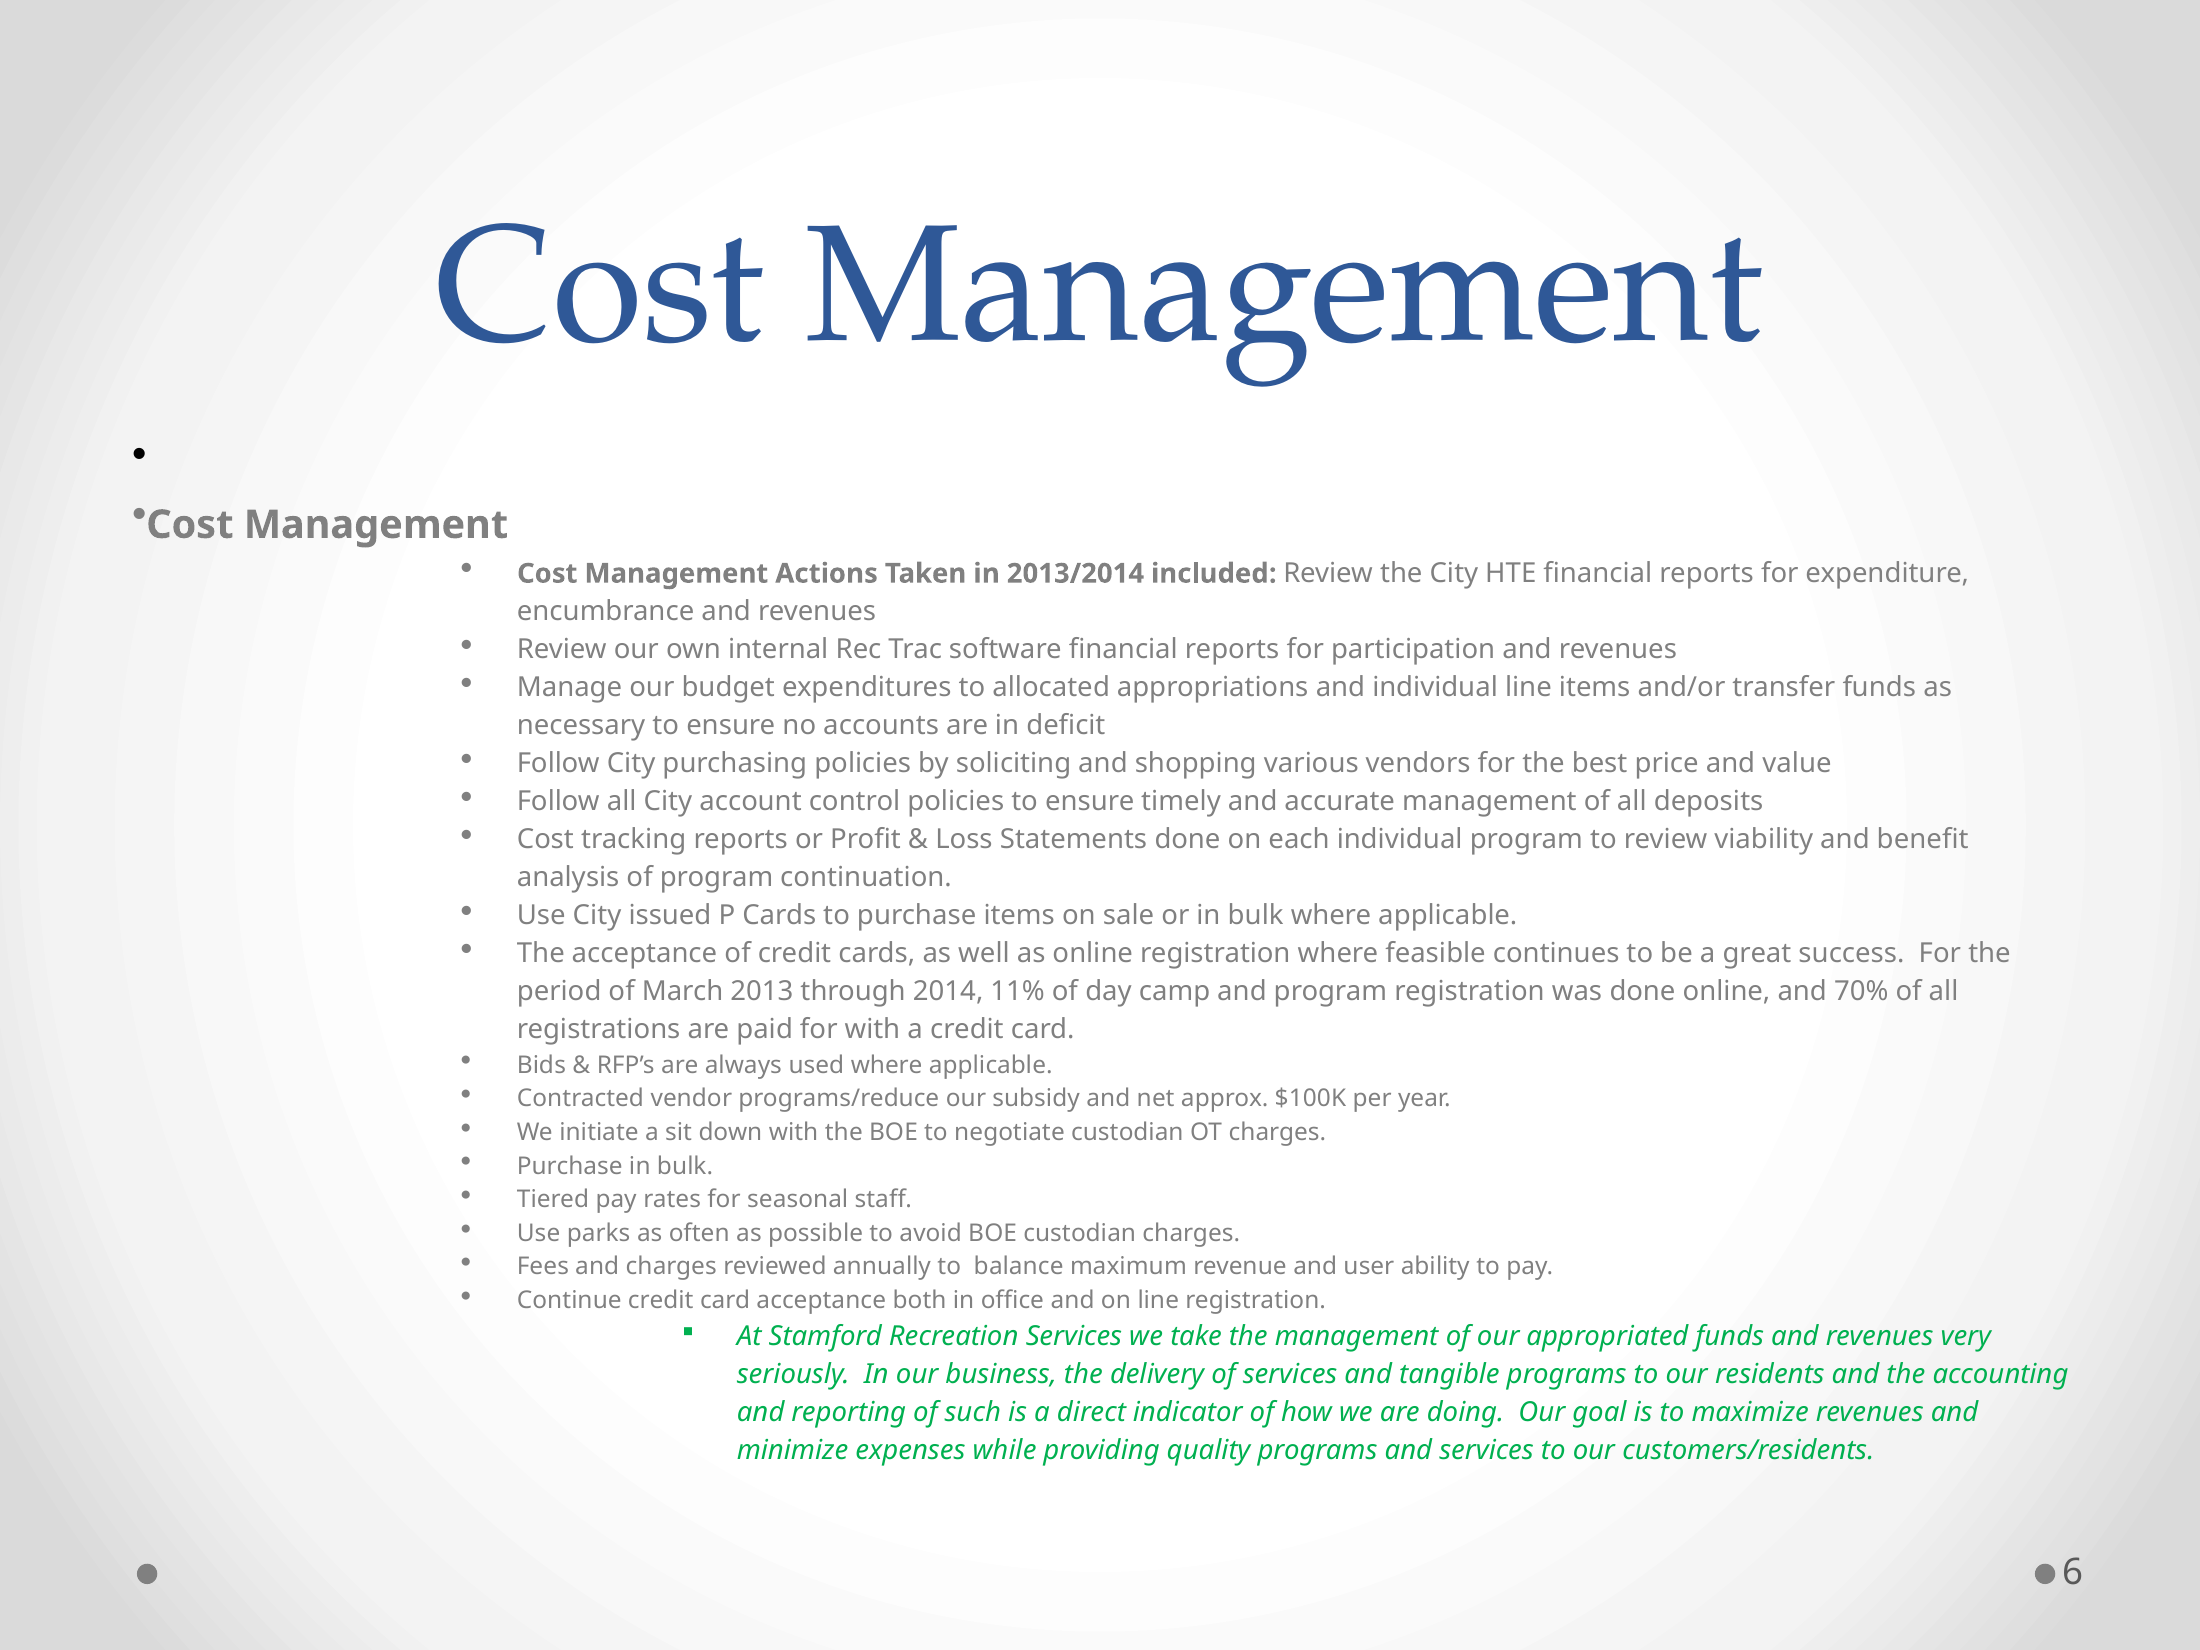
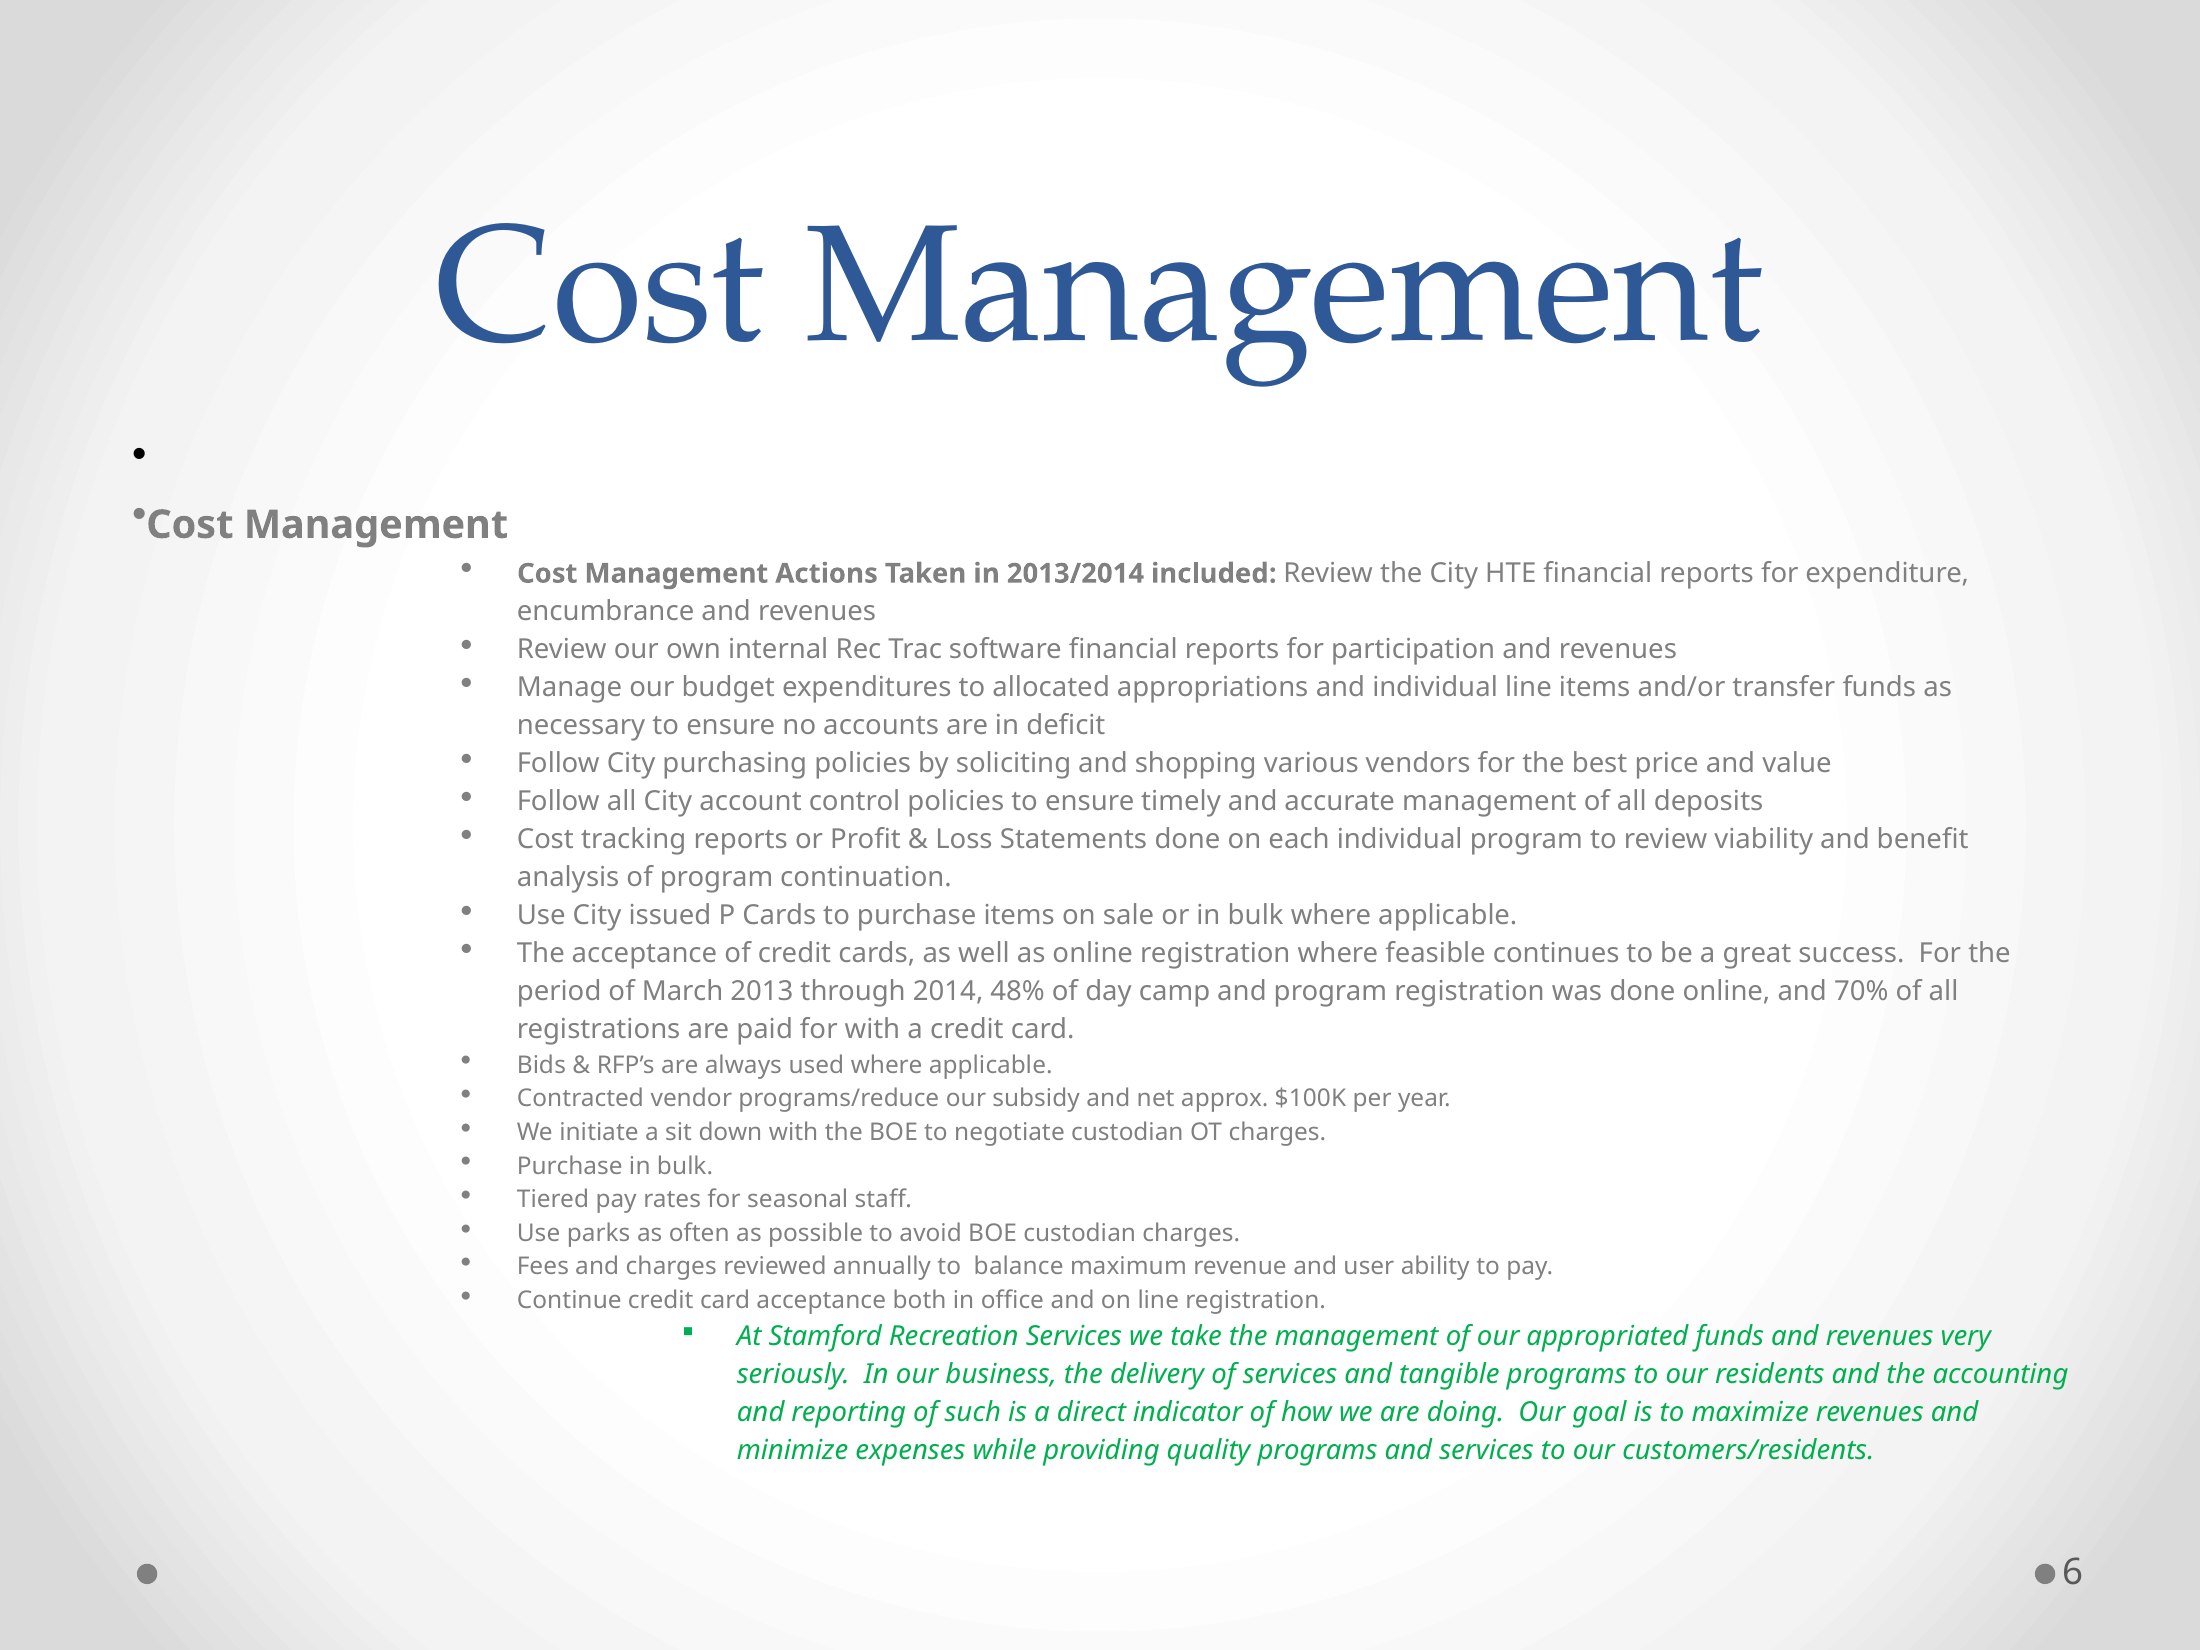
11%: 11% -> 48%
